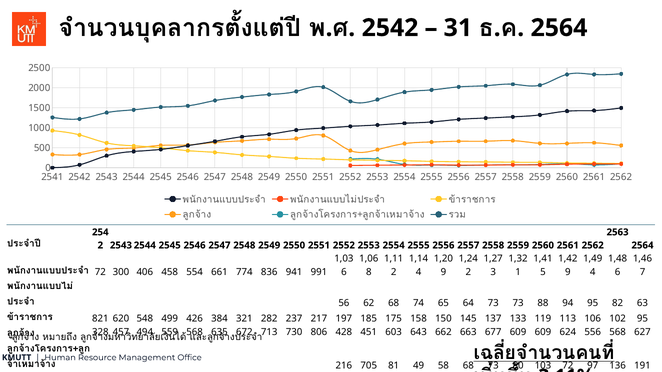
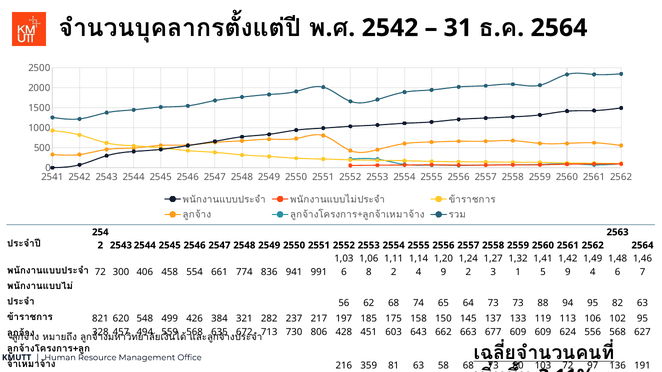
705: 705 -> 359
81 49: 49 -> 63
